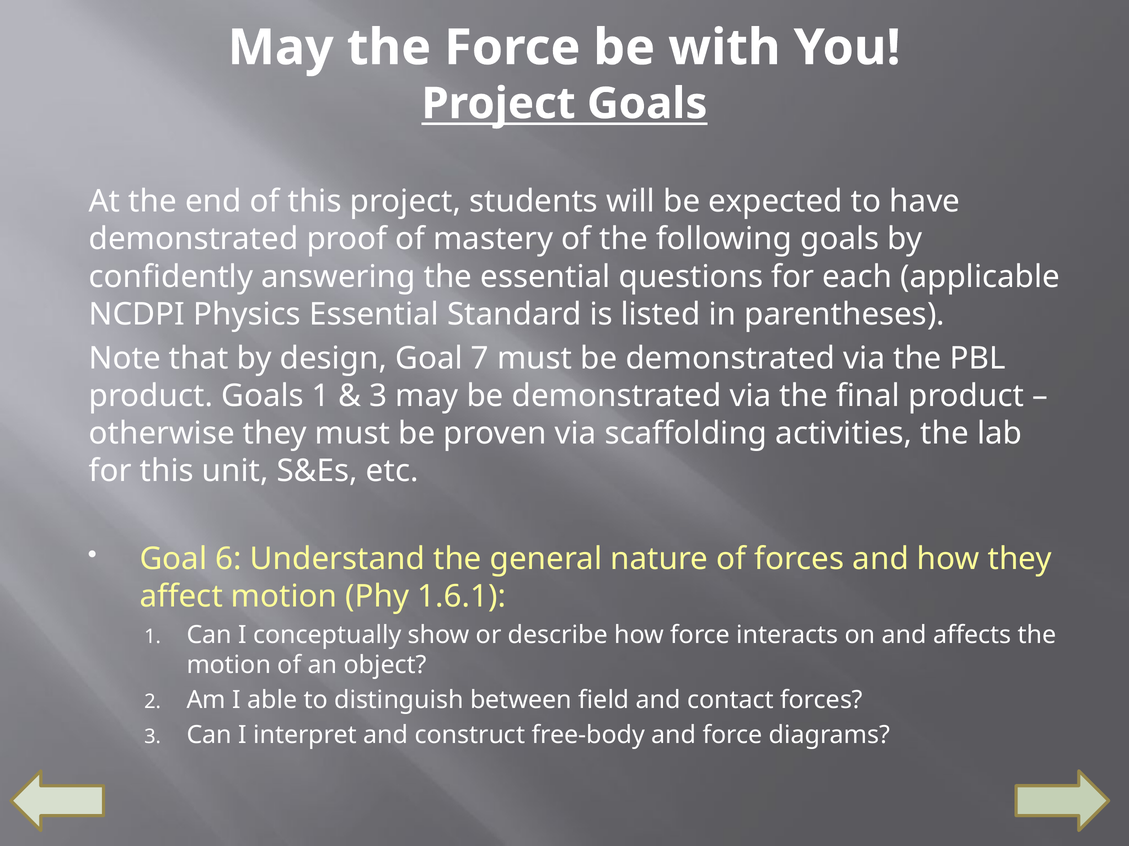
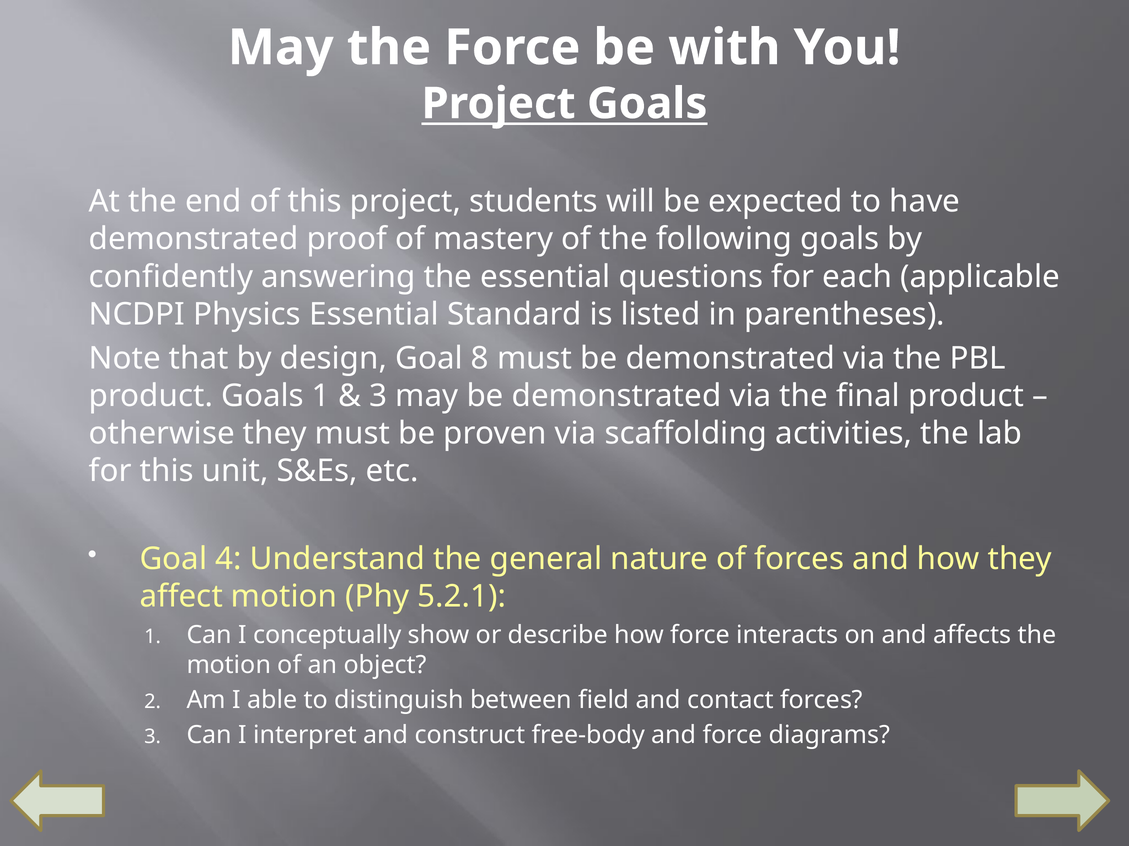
7: 7 -> 8
6: 6 -> 4
1.6.1: 1.6.1 -> 5.2.1
